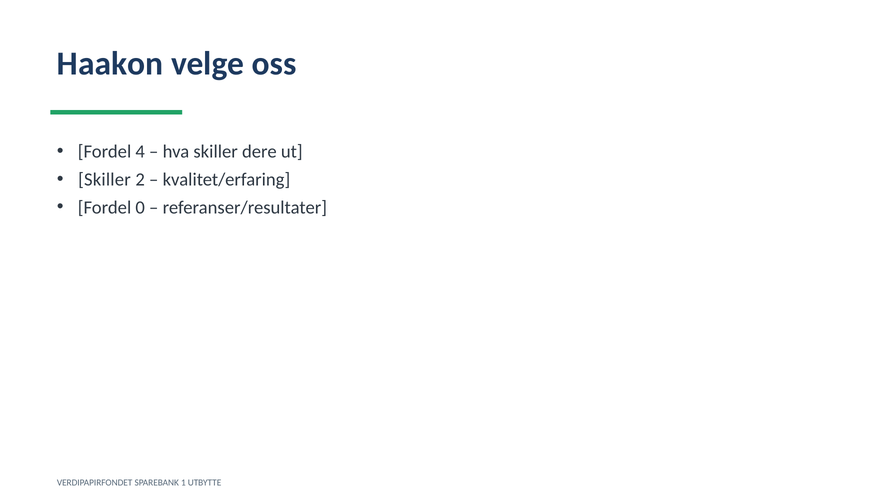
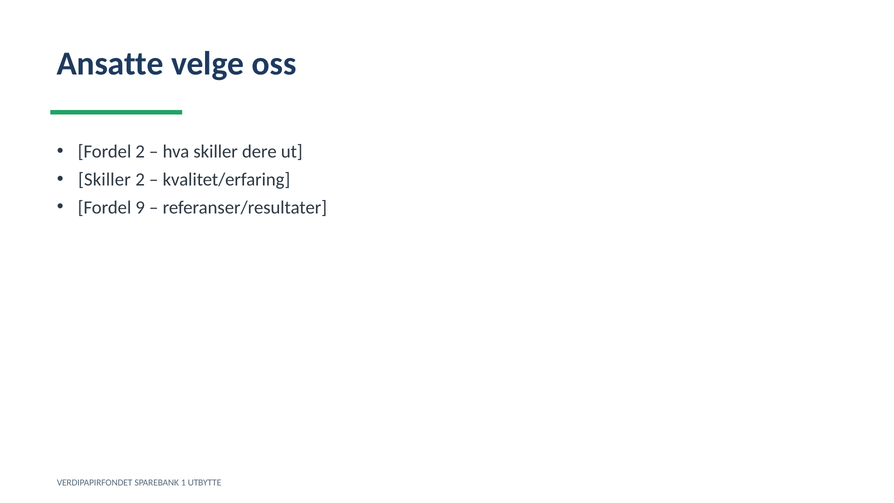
Haakon: Haakon -> Ansatte
Fordel 4: 4 -> 2
0: 0 -> 9
